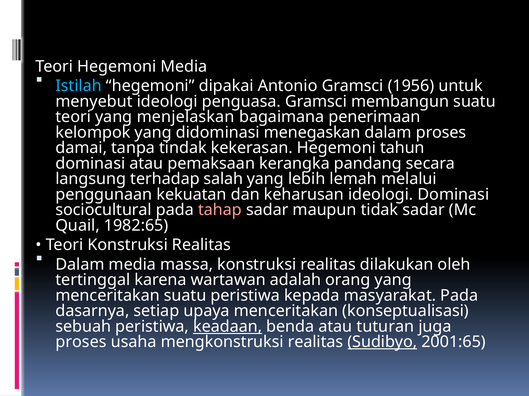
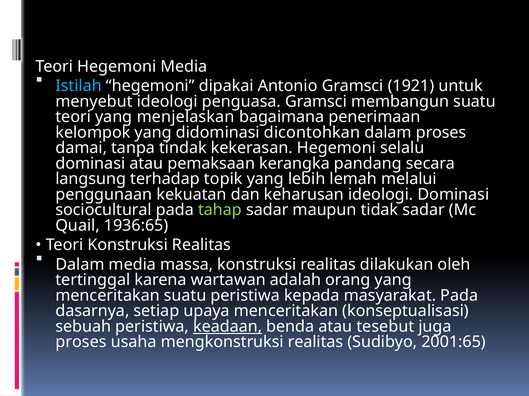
1956: 1956 -> 1921
menegaskan: menegaskan -> dicontohkan
tahun: tahun -> selalu
salah: salah -> topik
tahap colour: pink -> light green
1982:65: 1982:65 -> 1936:65
tuturan: tuturan -> tesebut
Sudibyo underline: present -> none
